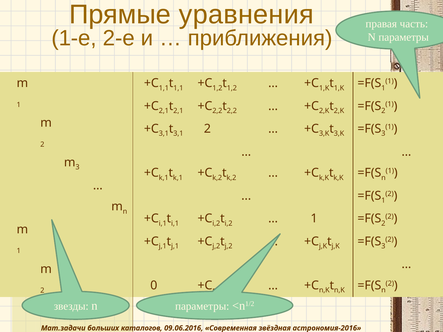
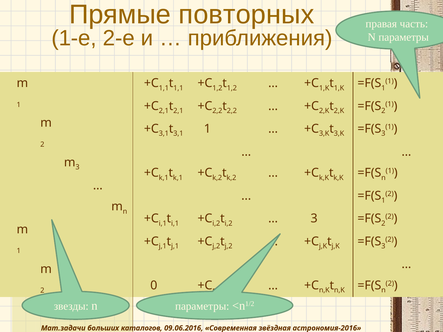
уравнения: уравнения -> повторных
2 at (207, 129): 2 -> 1
1 at (314, 219): 1 -> 3
